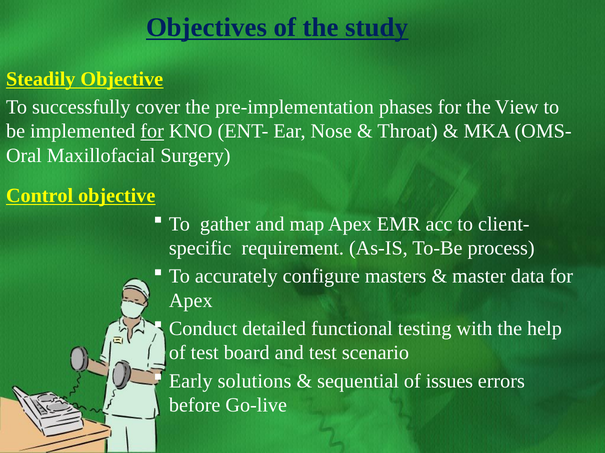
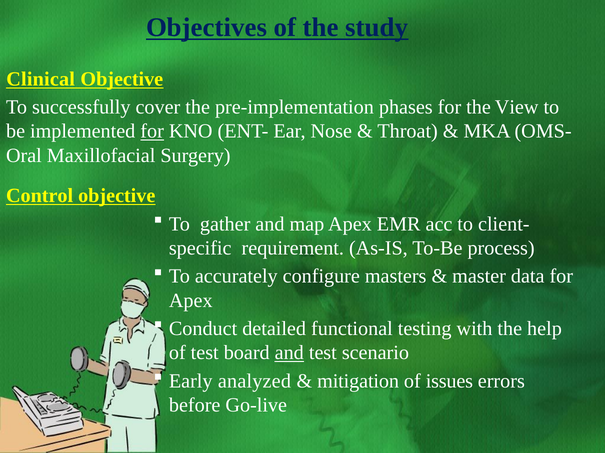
Steadily: Steadily -> Clinical
and at (289, 353) underline: none -> present
solutions: solutions -> analyzed
sequential: sequential -> mitigation
